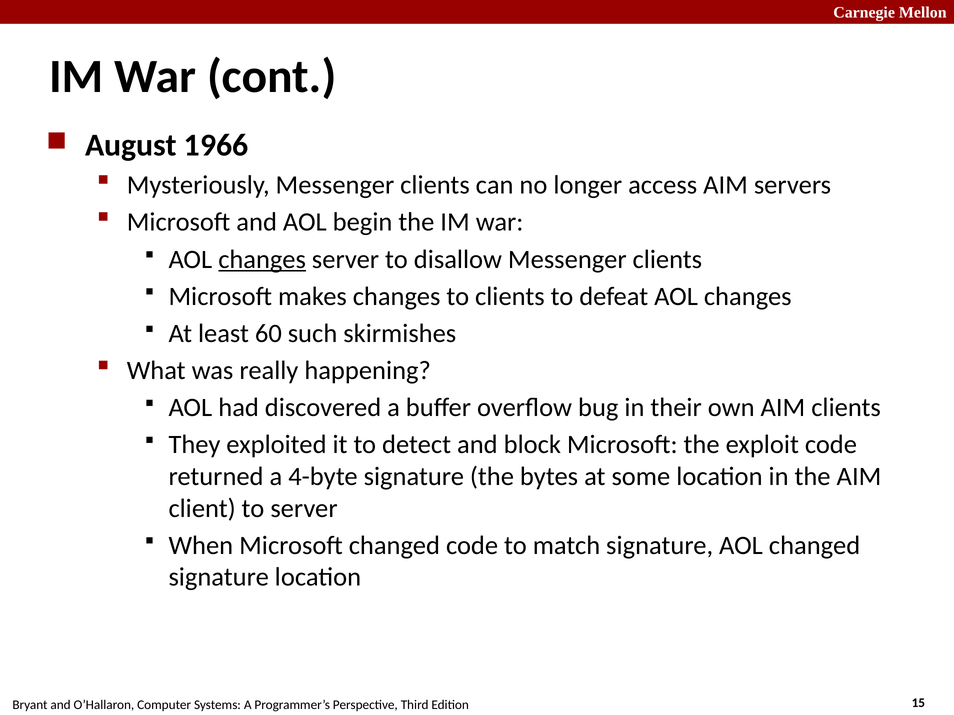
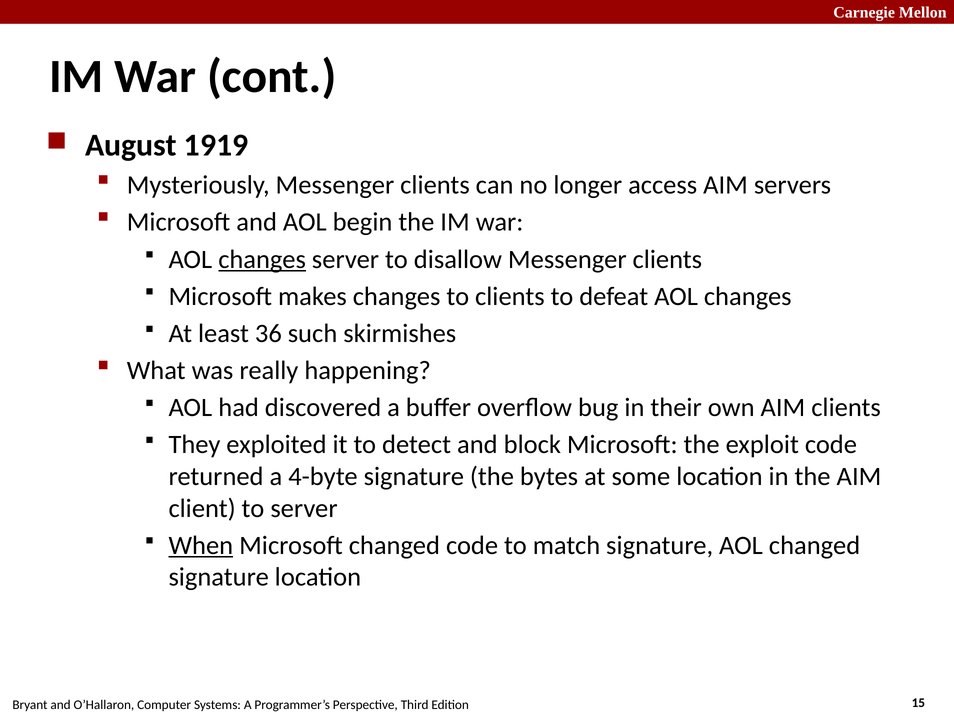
1966: 1966 -> 1919
60: 60 -> 36
When underline: none -> present
